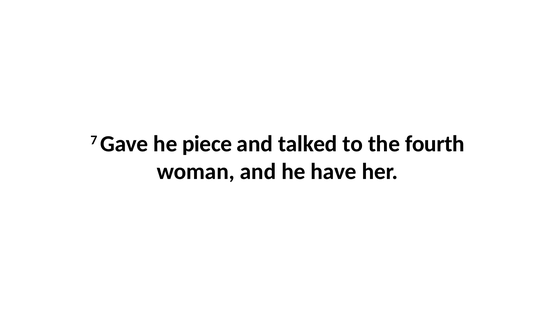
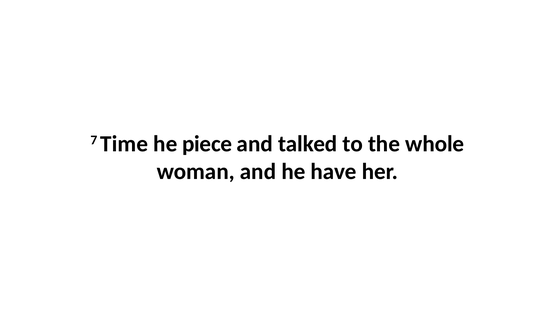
Gave: Gave -> Time
fourth: fourth -> whole
